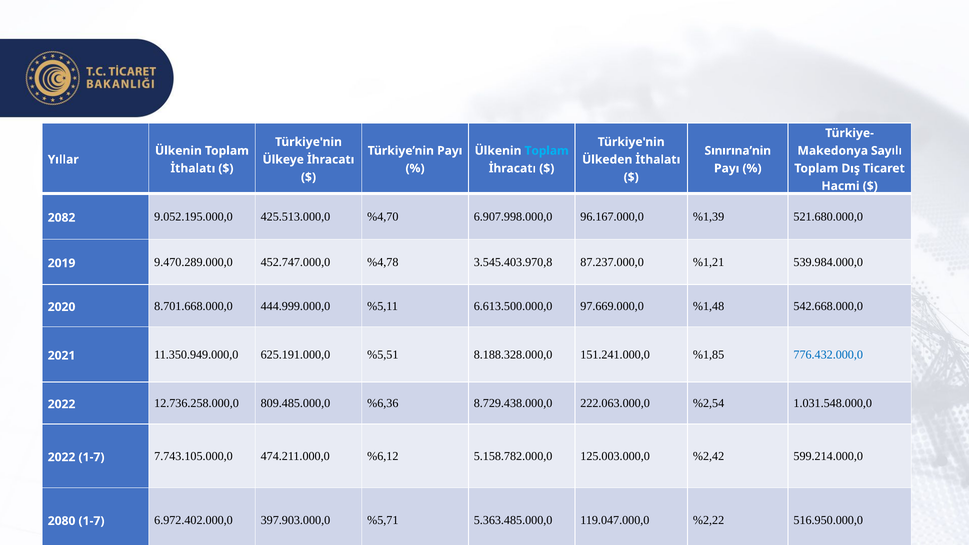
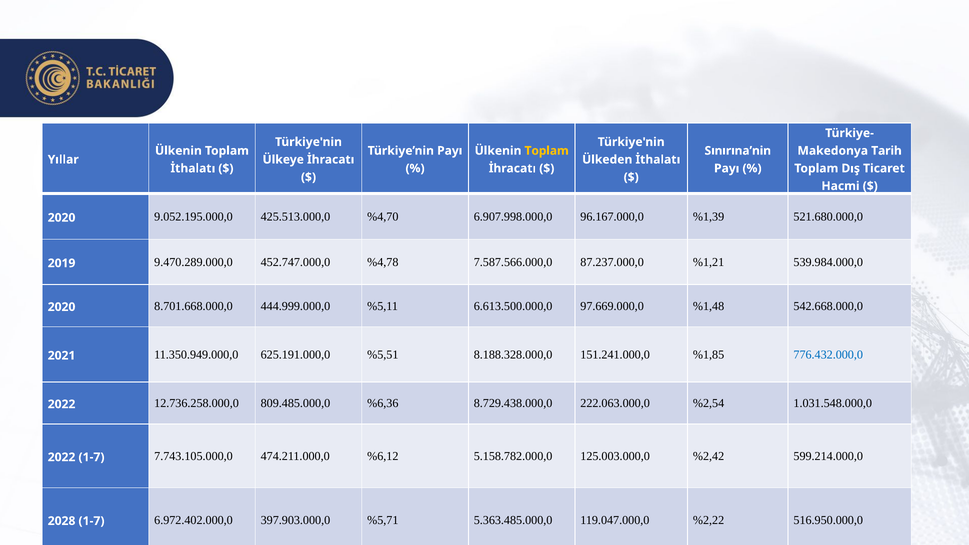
Toplam at (547, 151) colour: light blue -> yellow
Sayılı: Sayılı -> Tarih
2082 at (62, 218): 2082 -> 2020
3.545.403.970,8: 3.545.403.970,8 -> 7.587.566.000,0
2080: 2080 -> 2028
